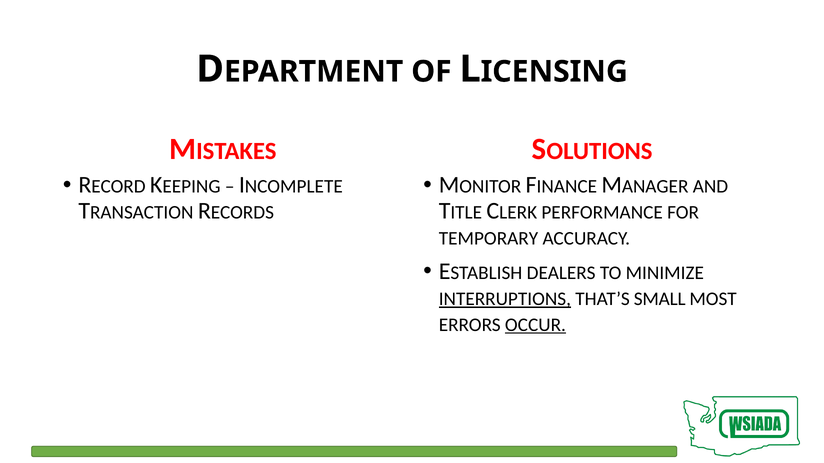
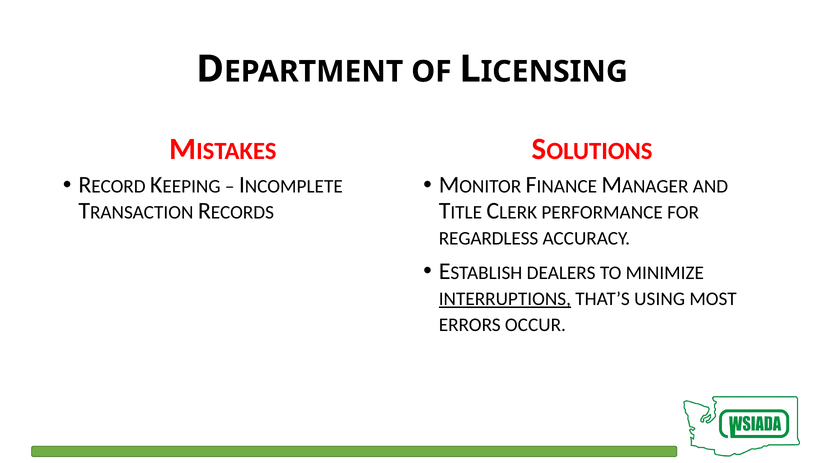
TEMPORARY: TEMPORARY -> REGARDLESS
SMALL: SMALL -> USING
OCCUR underline: present -> none
